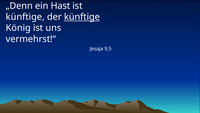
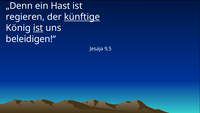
künftige at (25, 17): künftige -> regieren
ist at (38, 28) underline: none -> present
vermehrst!“: vermehrst!“ -> beleidigen!“
